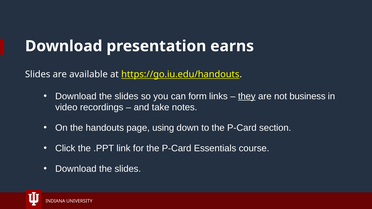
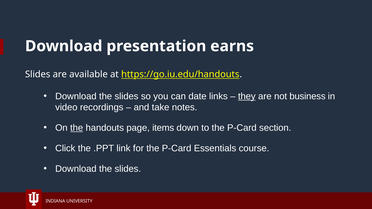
form: form -> date
the at (77, 128) underline: none -> present
using: using -> items
